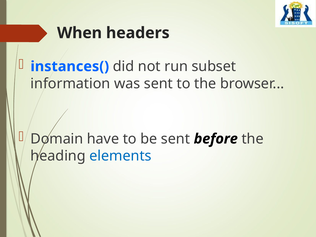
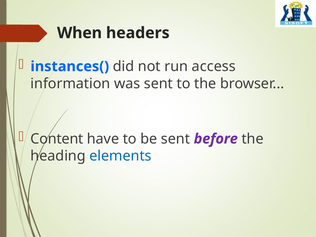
subset: subset -> access
Domain: Domain -> Content
before colour: black -> purple
